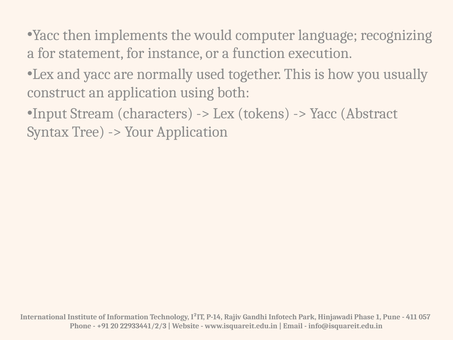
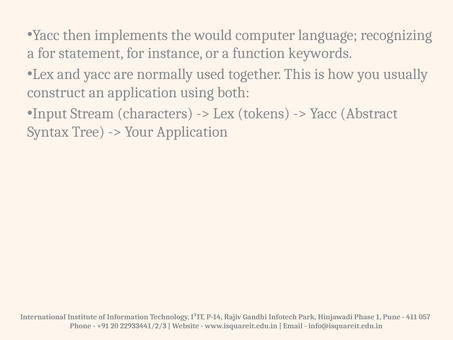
execution: execution -> keywords
